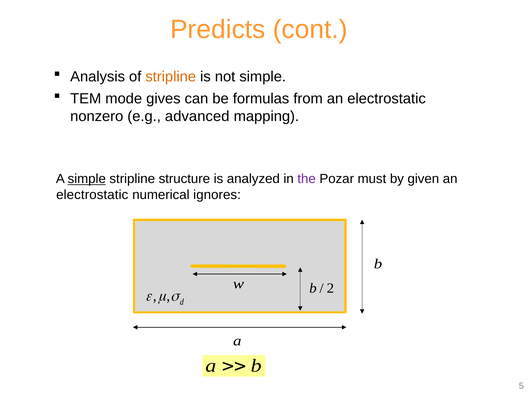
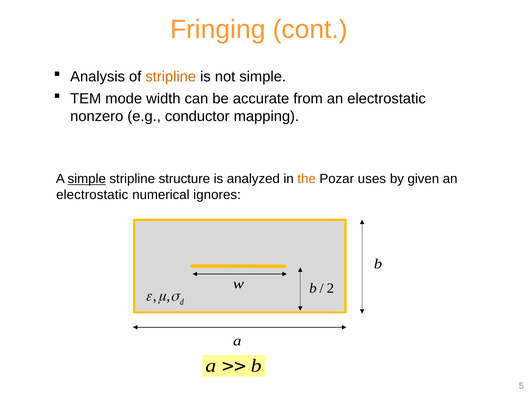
Predicts: Predicts -> Fringing
gives: gives -> width
formulas: formulas -> accurate
advanced: advanced -> conductor
the colour: purple -> orange
must: must -> uses
